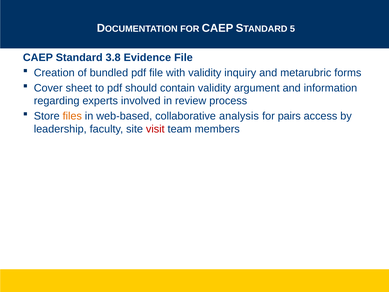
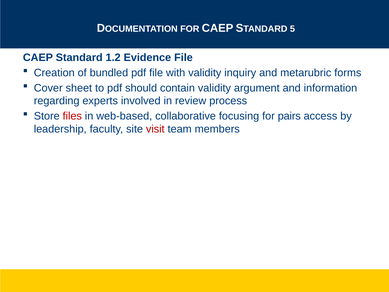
3.8: 3.8 -> 1.2
files colour: orange -> red
analysis: analysis -> focusing
